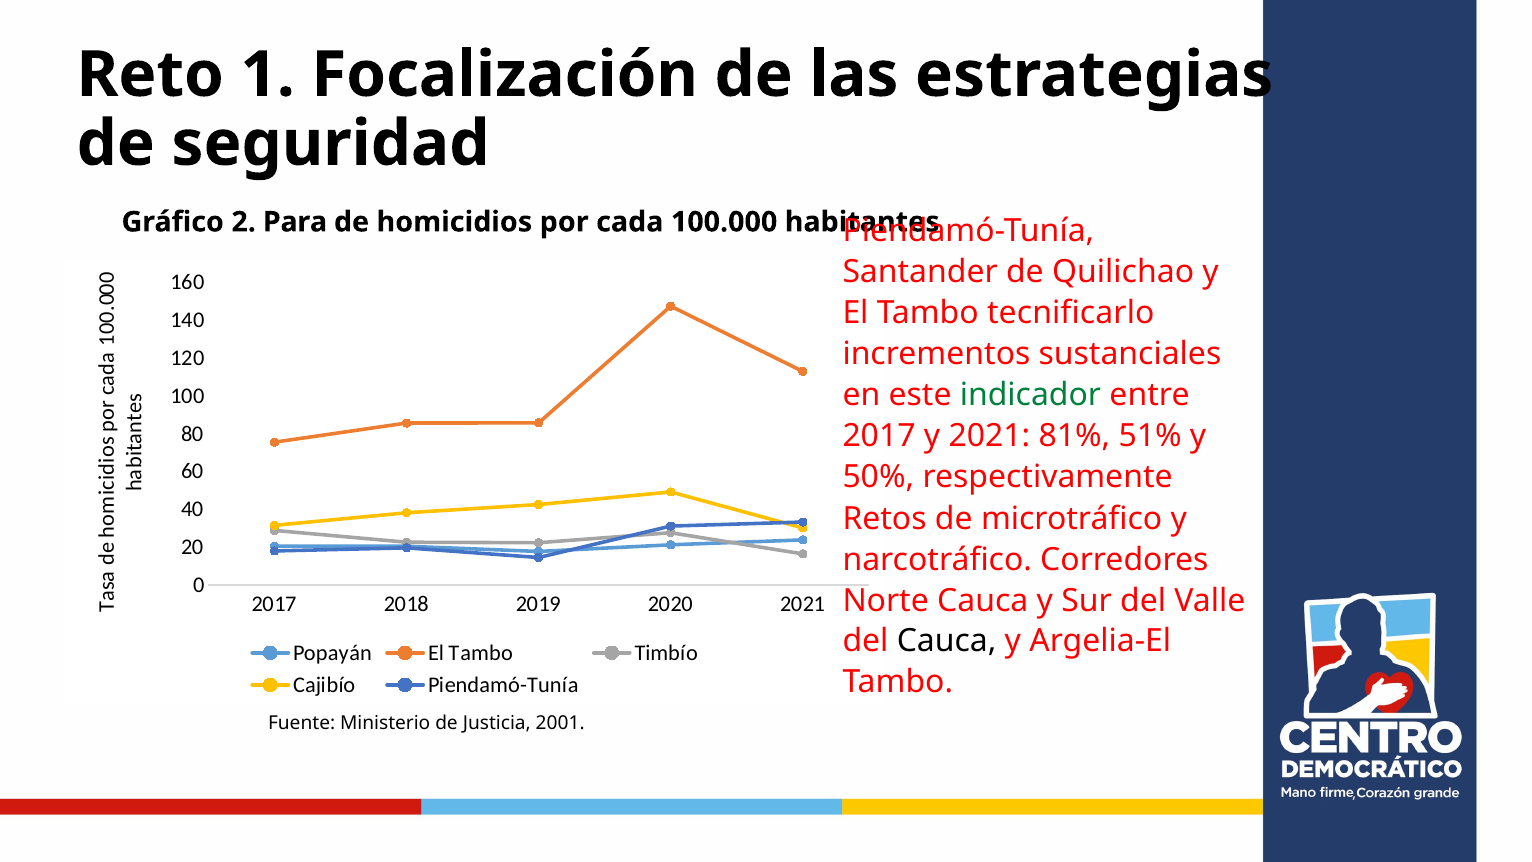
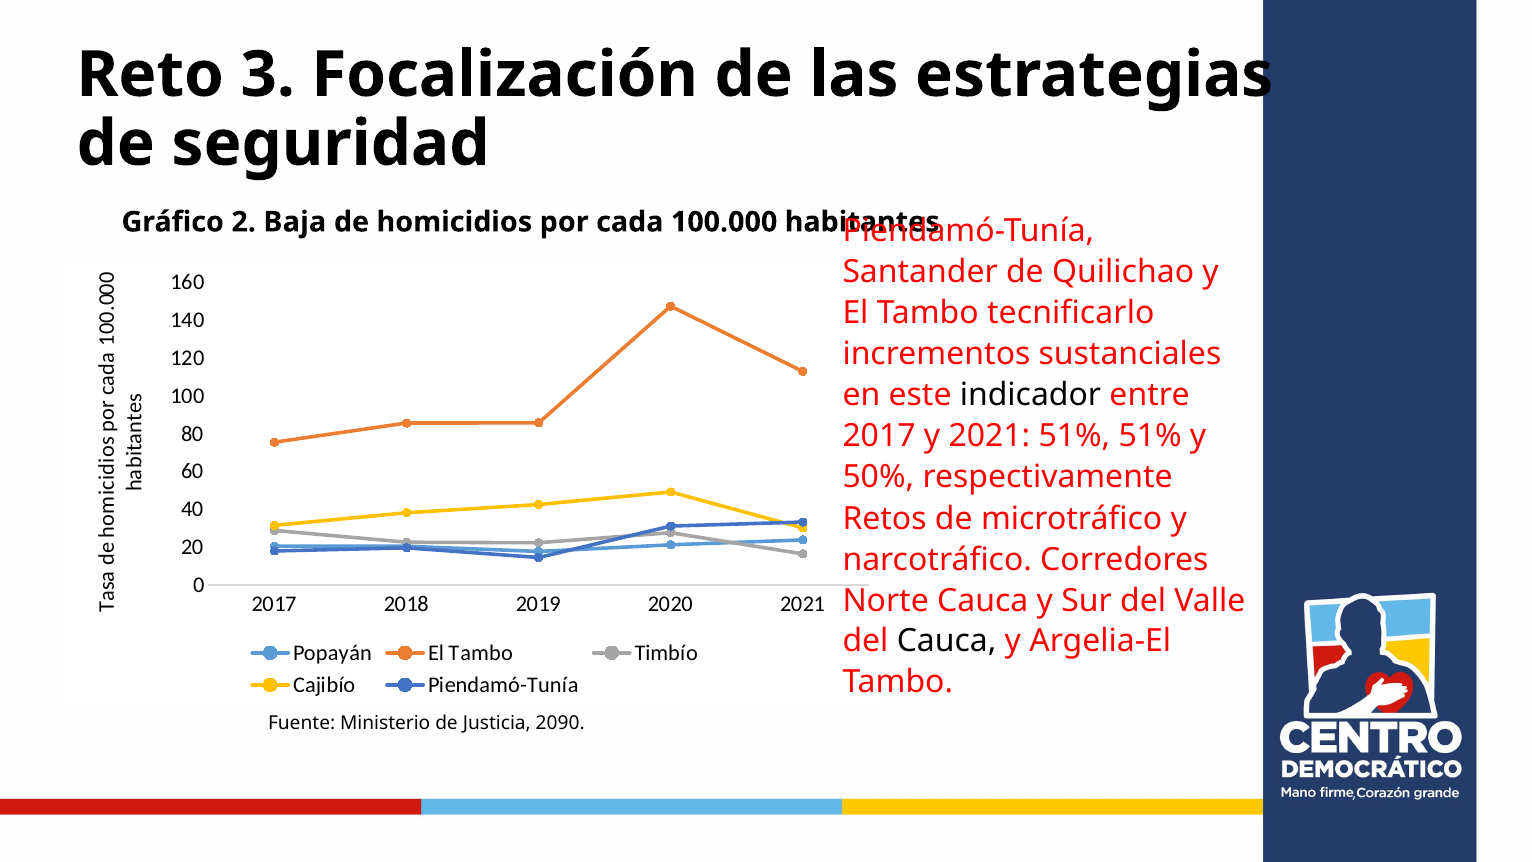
Reto 1: 1 -> 3
Para: Para -> Baja
indicador colour: green -> black
2021 81%: 81% -> 51%
2001: 2001 -> 2090
